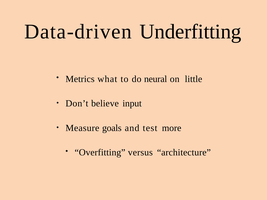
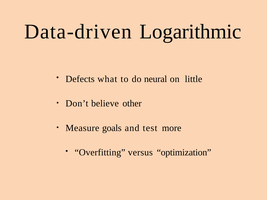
Underfitting: Underfitting -> Logarithmic
Metrics: Metrics -> Defects
input: input -> other
architecture: architecture -> optimization
